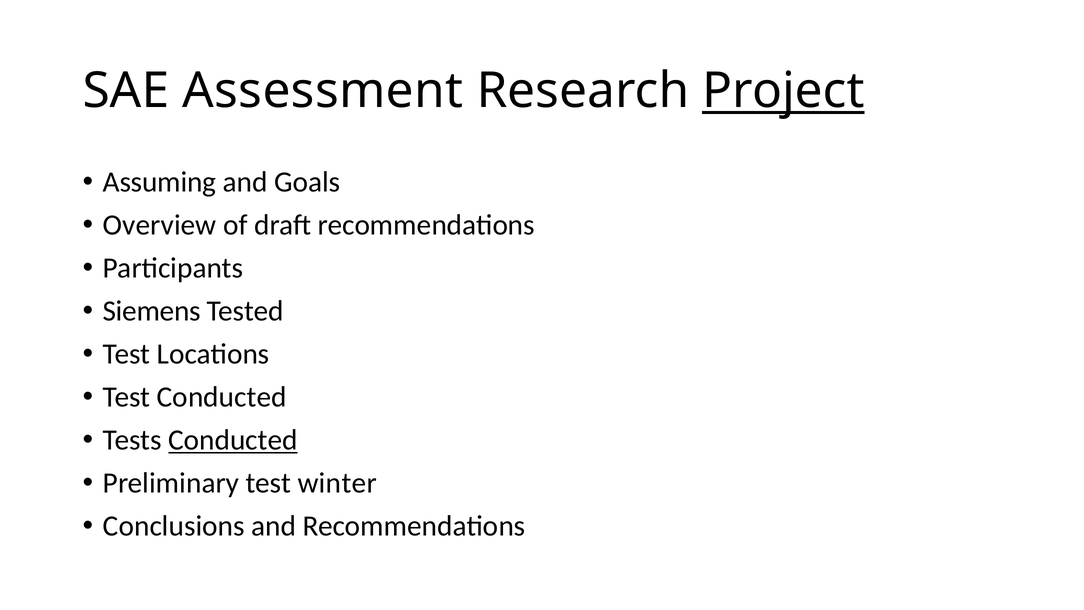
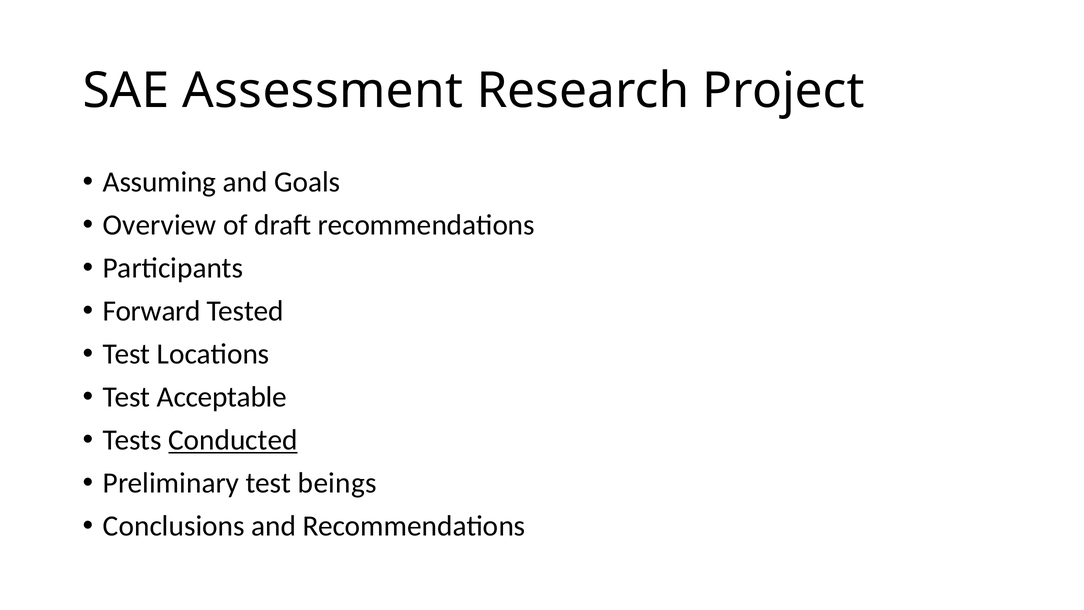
Project underline: present -> none
Siemens: Siemens -> Forward
Test Conducted: Conducted -> Acceptable
winter: winter -> beings
